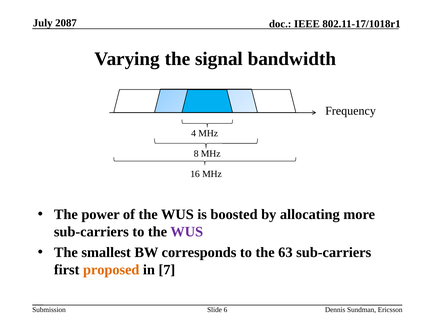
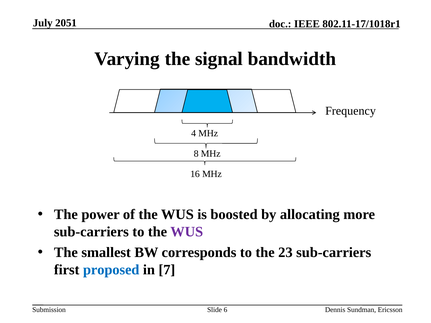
2087: 2087 -> 2051
63: 63 -> 23
proposed colour: orange -> blue
